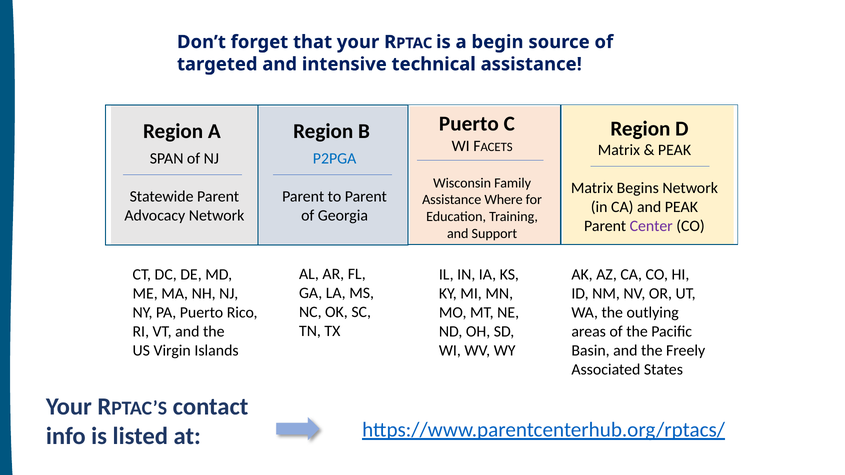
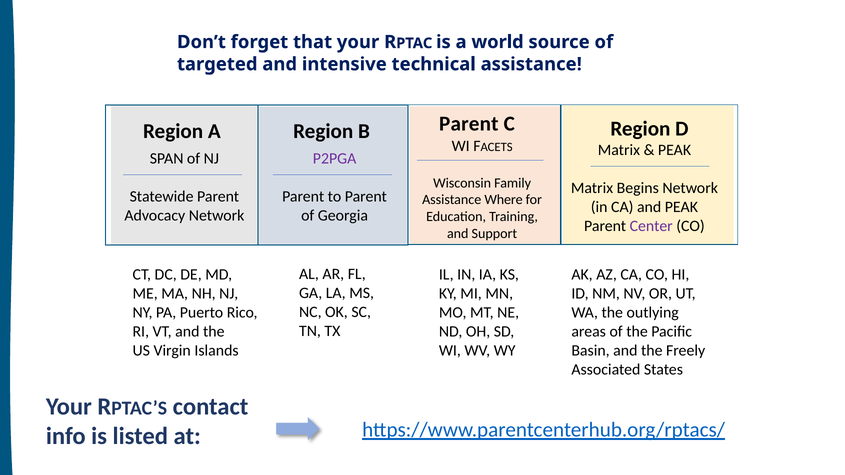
begin: begin -> world
Puerto at (469, 124): Puerto -> Parent
P2PGA colour: blue -> purple
